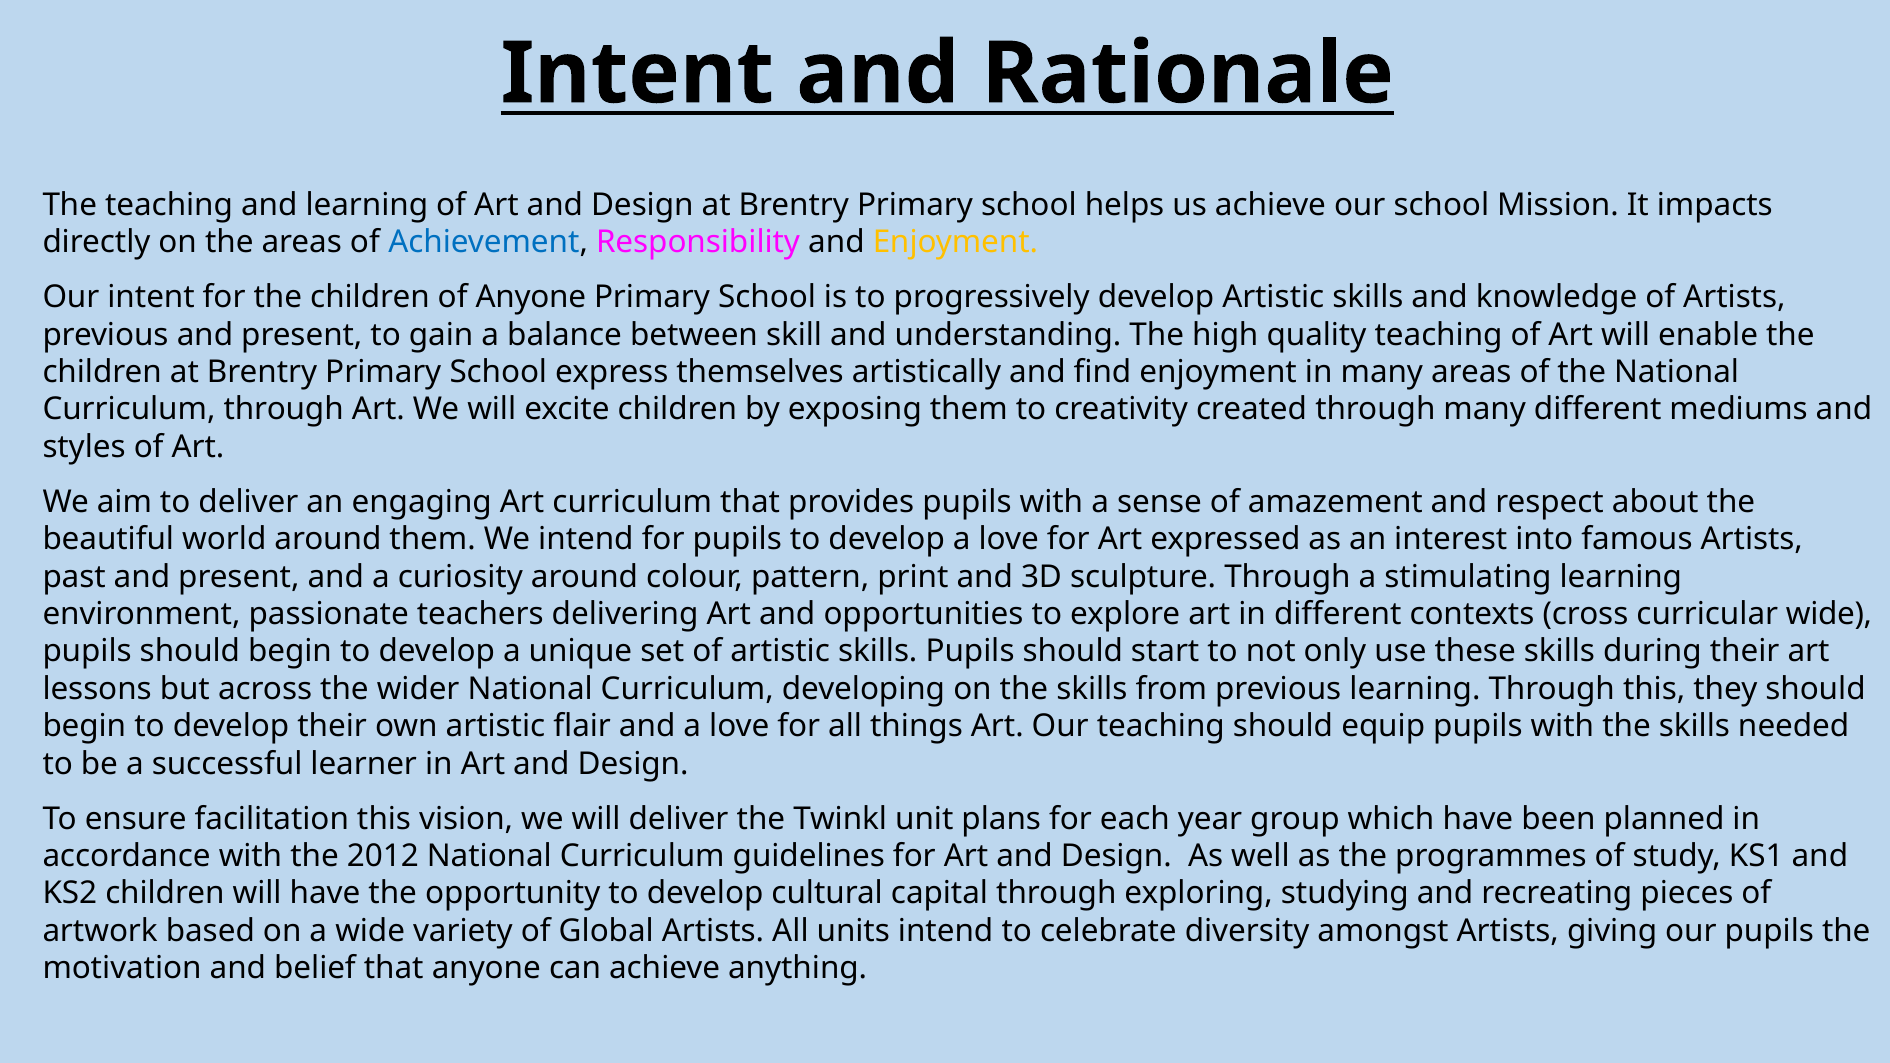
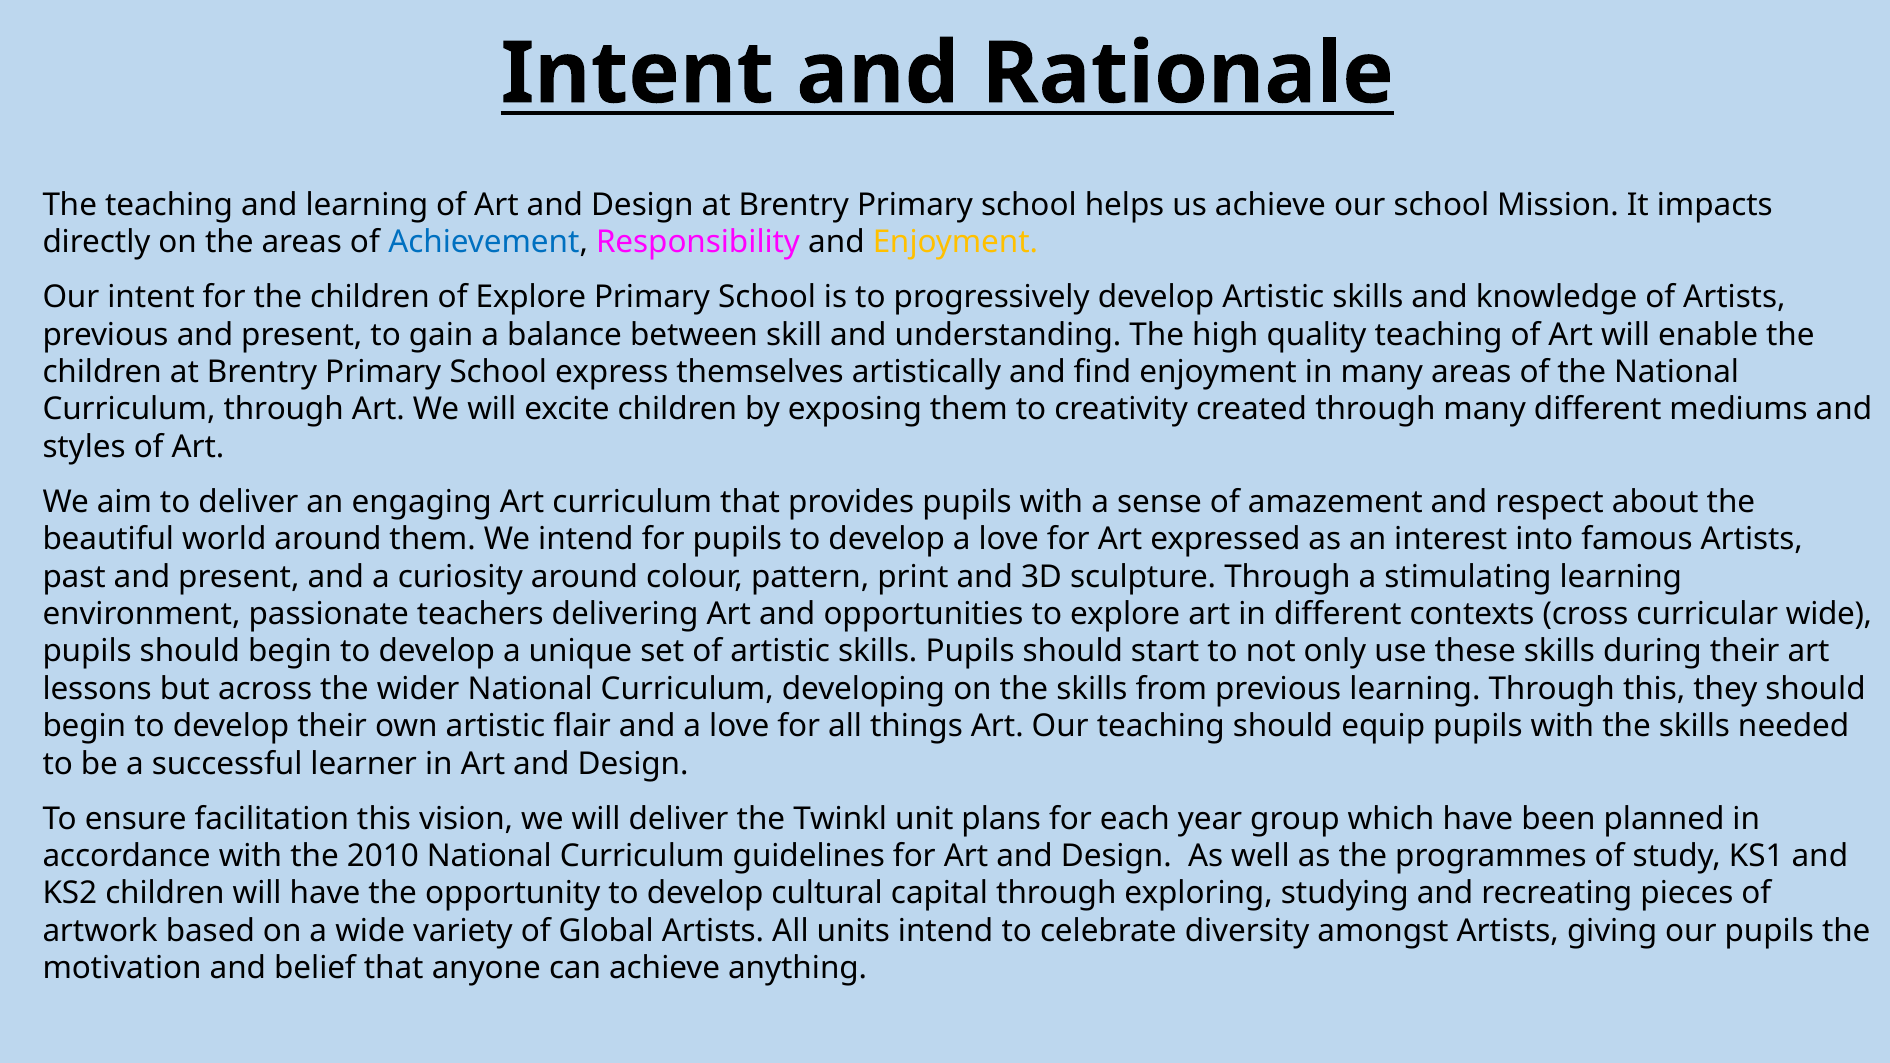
of Anyone: Anyone -> Explore
2012: 2012 -> 2010
